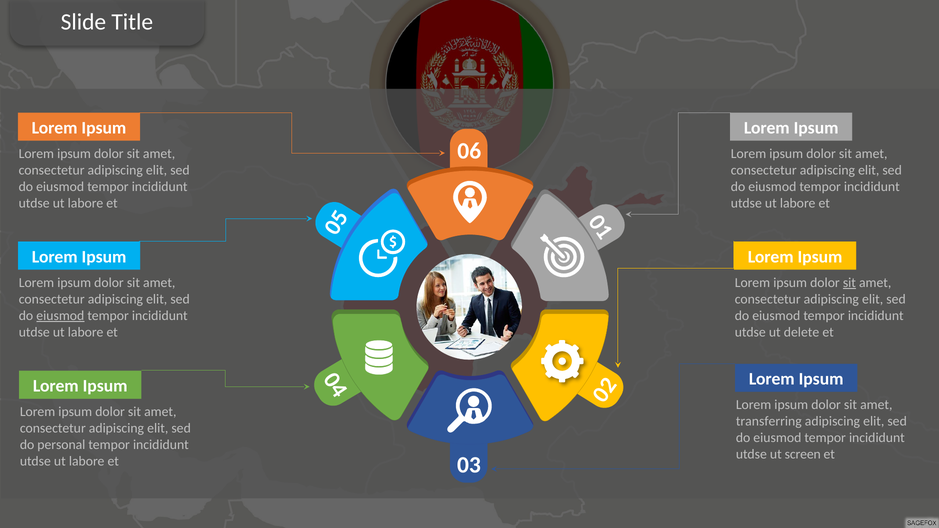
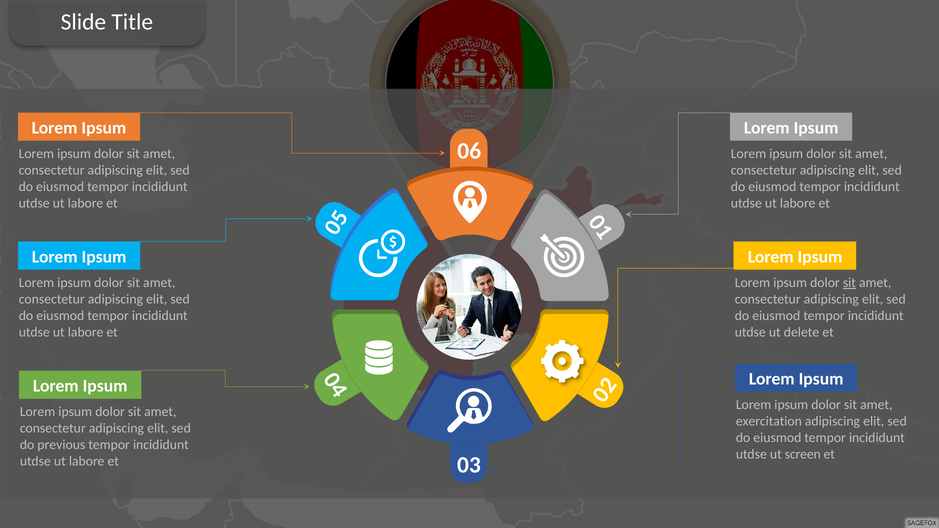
eiusmod at (60, 316) underline: present -> none
transferring: transferring -> exercitation
personal: personal -> previous
